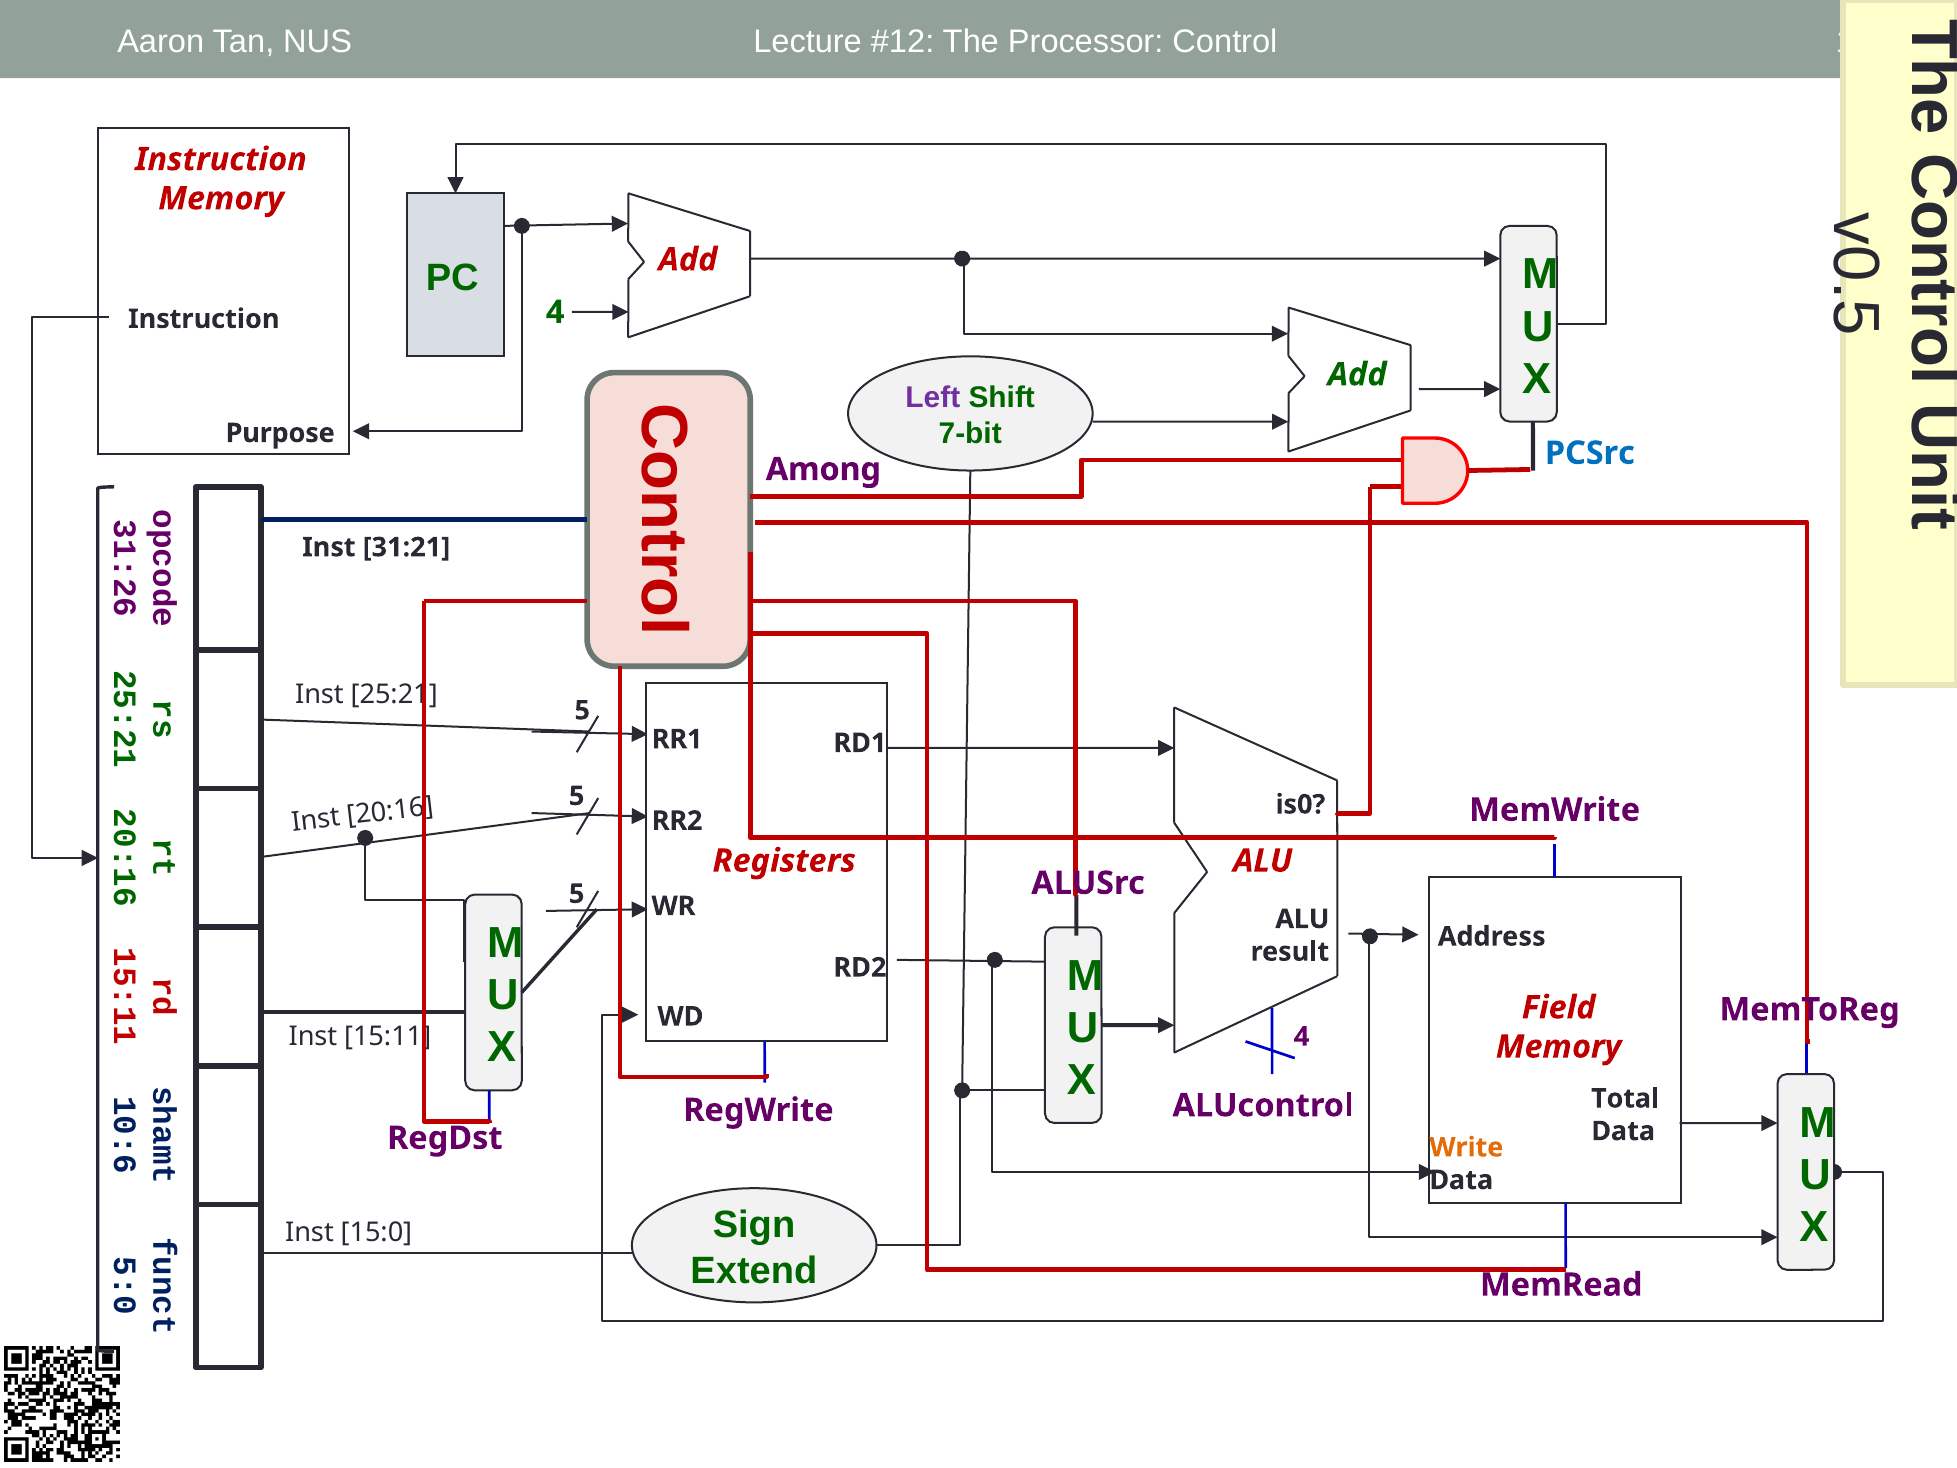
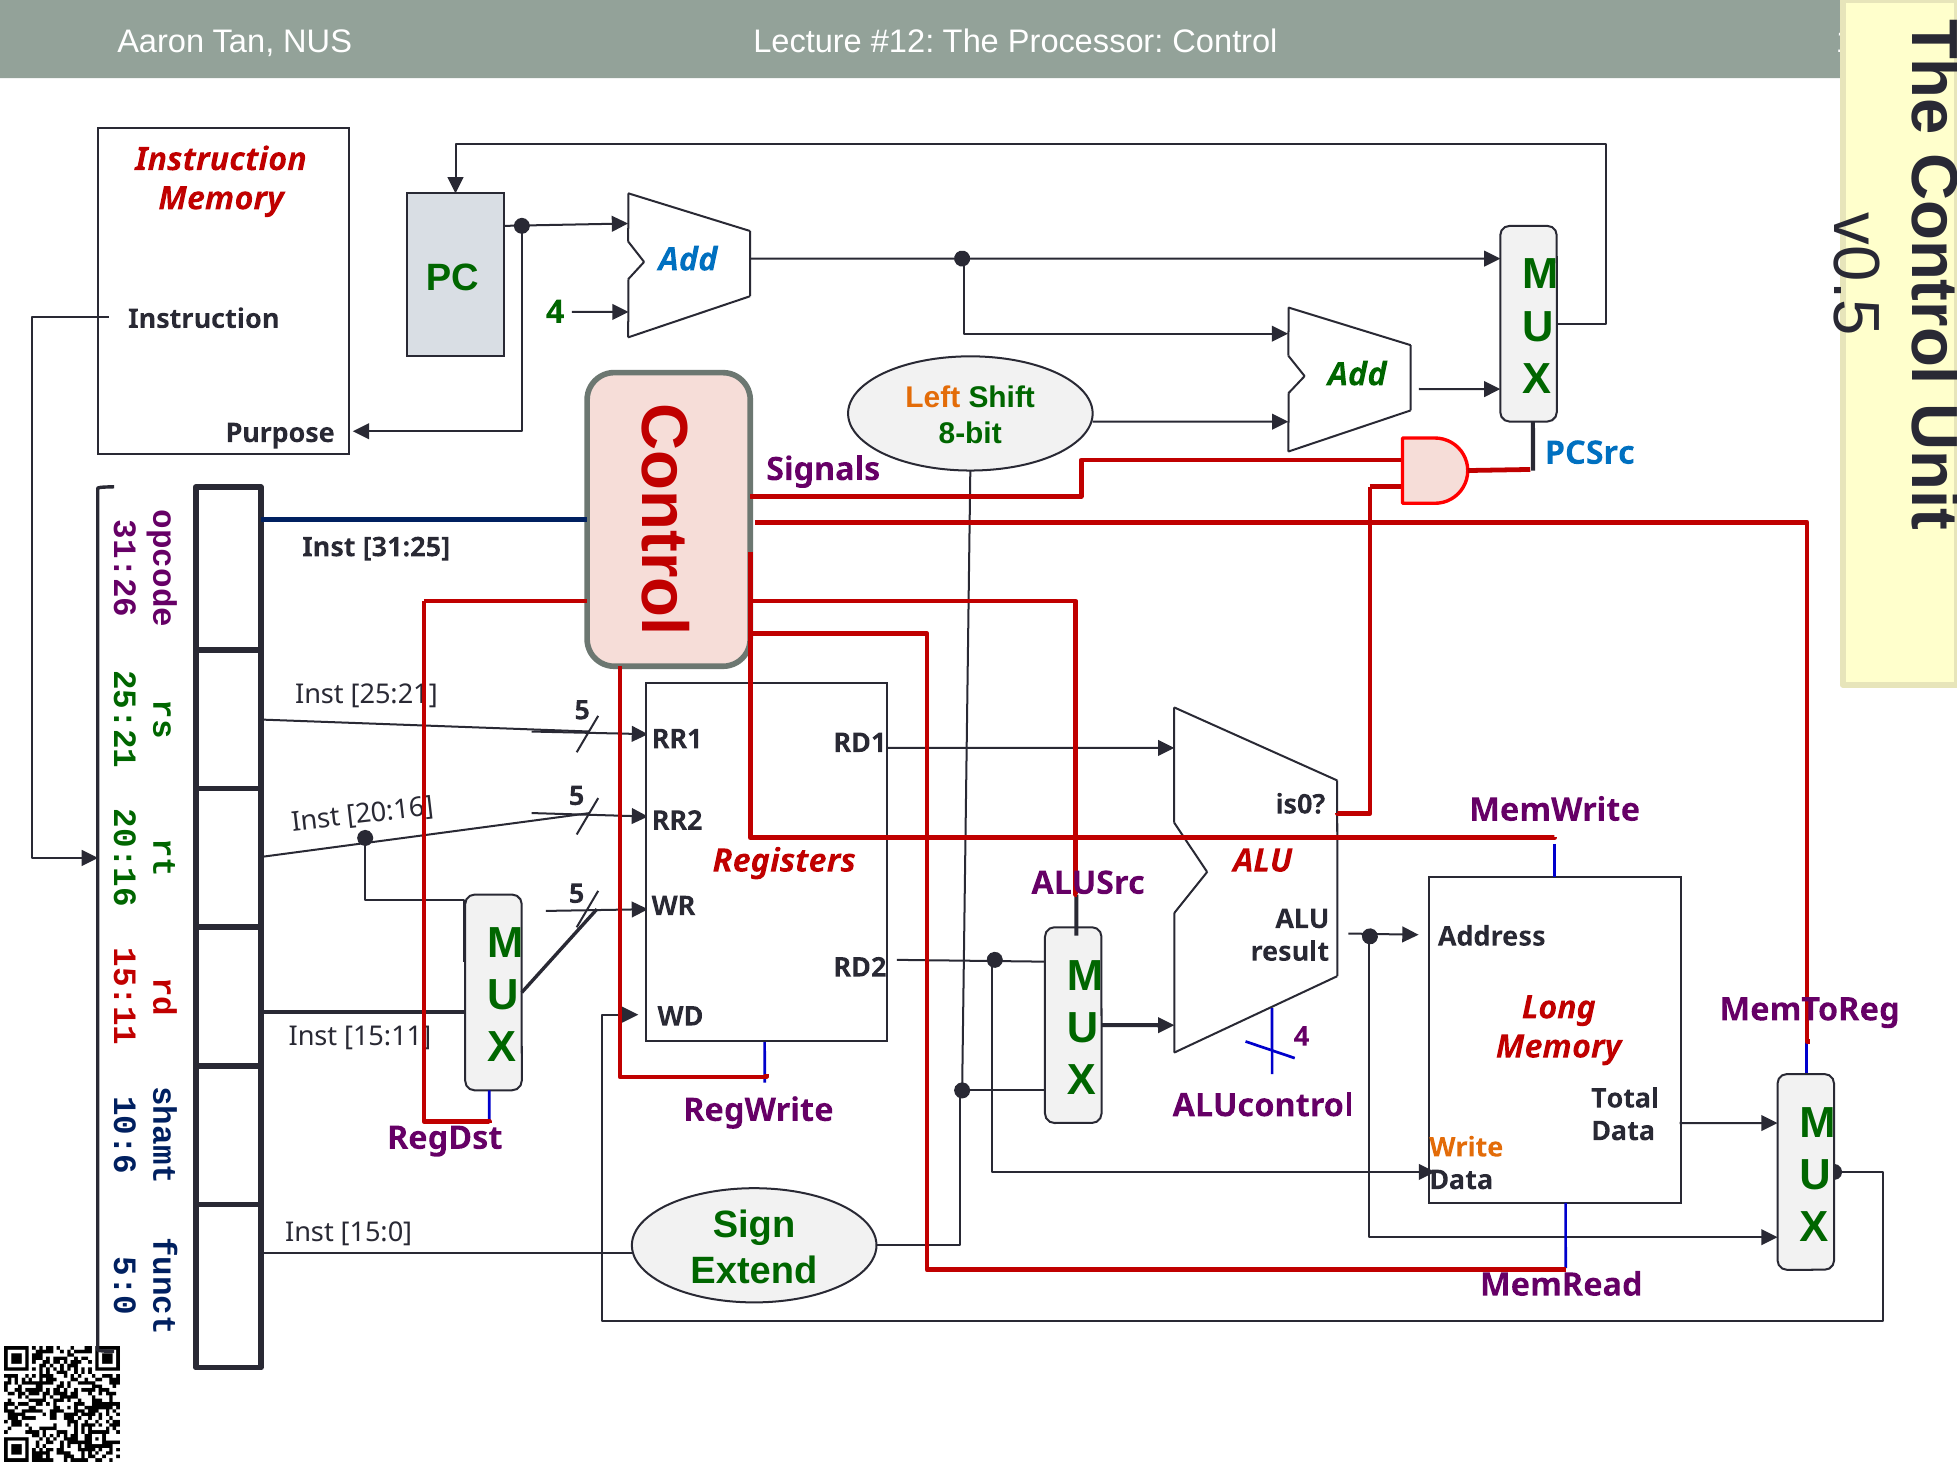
Add at (688, 260) colour: red -> blue
Left colour: purple -> orange
7-bit: 7-bit -> 8-bit
Among: Among -> Signals
31:21: 31:21 -> 31:25
Field: Field -> Long
